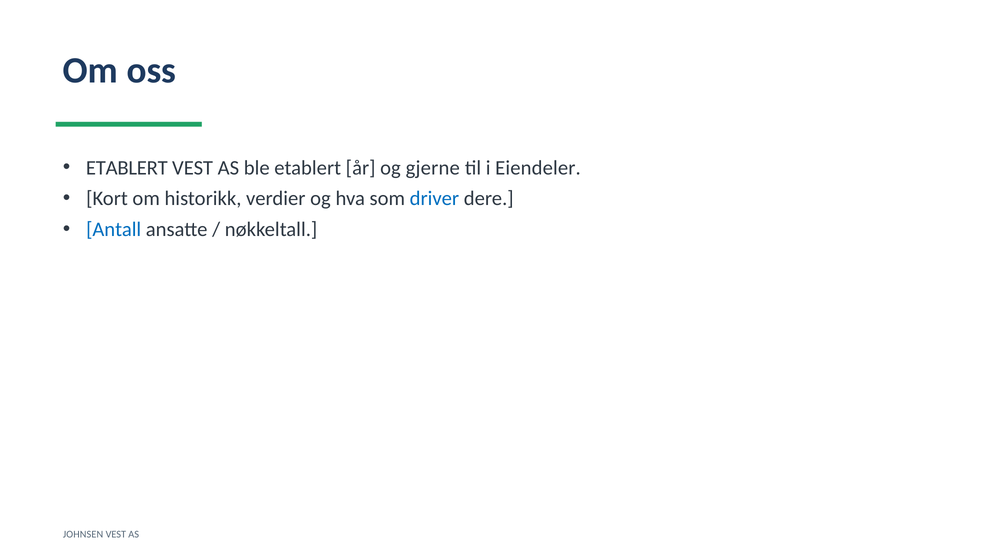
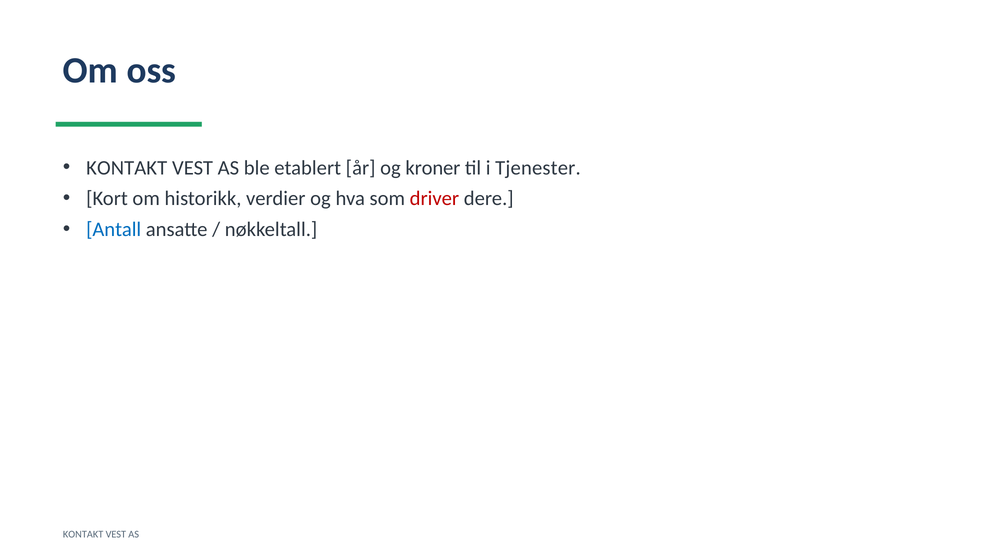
ETABLERT at (127, 168): ETABLERT -> KONTAKT
gjerne: gjerne -> kroner
Eiendeler: Eiendeler -> Tjenester
driver colour: blue -> red
JOHNSEN at (83, 534): JOHNSEN -> KONTAKT
